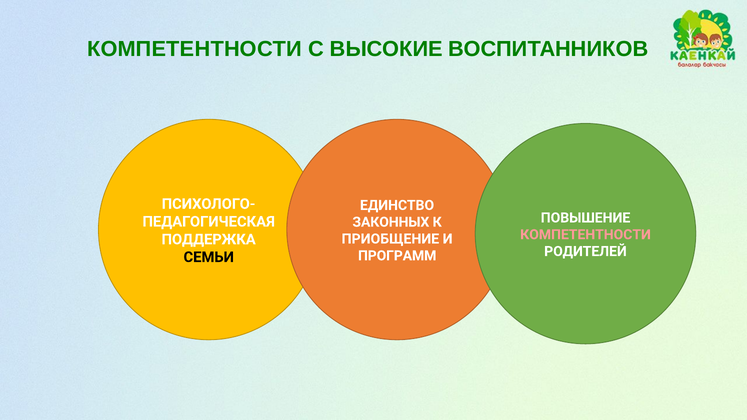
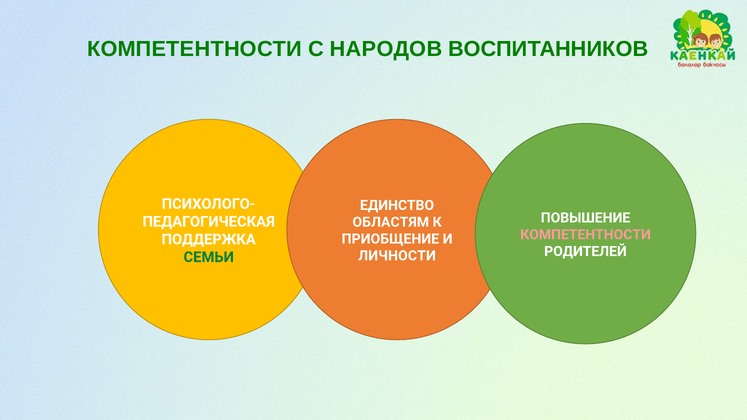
ВЫСОКИЕ: ВЫСОКИЕ -> НАРОДОВ
ЗАКОННЫХ: ЗАКОННЫХ -> ОБЛАСТЯМ
ПРОГРАММ: ПРОГРАММ -> ЛИЧНОСТИ
СЕМЬИ colour: black -> green
